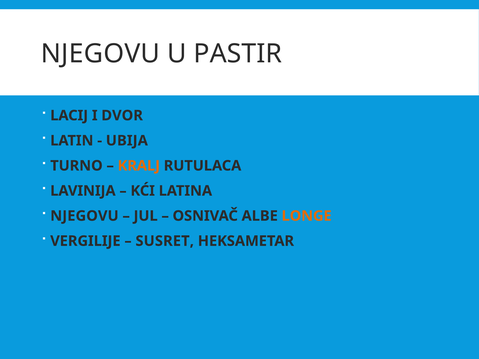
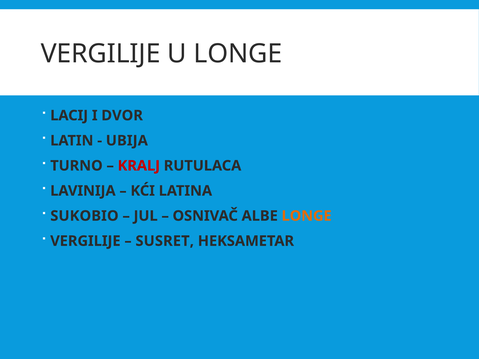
NJEGOVU at (100, 54): NJEGOVU -> VERGILIJE
U PASTIR: PASTIR -> LONGE
KRALJ colour: orange -> red
NJEGOVU at (84, 216): NJEGOVU -> SUKOBIO
